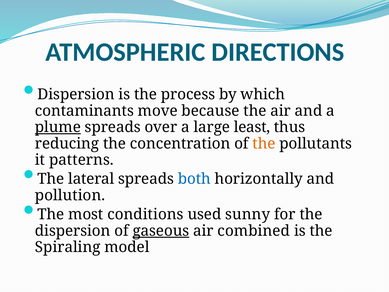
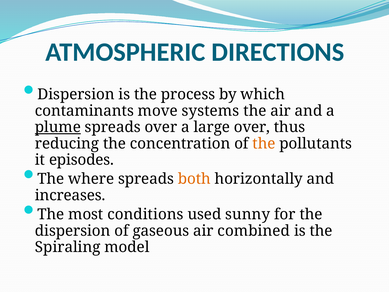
because: because -> systems
large least: least -> over
patterns: patterns -> episodes
lateral: lateral -> where
both colour: blue -> orange
pollution: pollution -> increases
gaseous underline: present -> none
